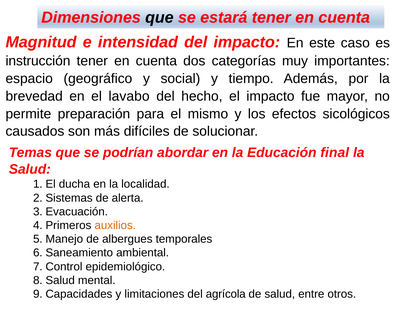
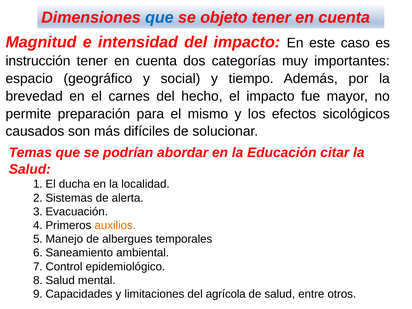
que at (159, 18) colour: black -> blue
estará: estará -> objeto
lavabo: lavabo -> carnes
final: final -> citar
